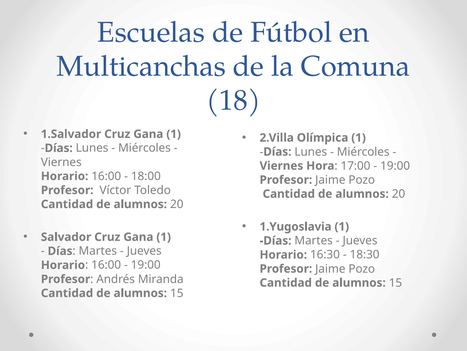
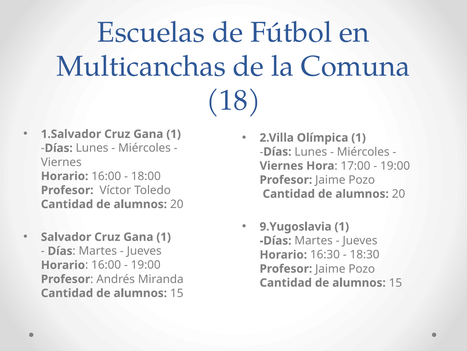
1.Yugoslavia: 1.Yugoslavia -> 9.Yugoslavia
